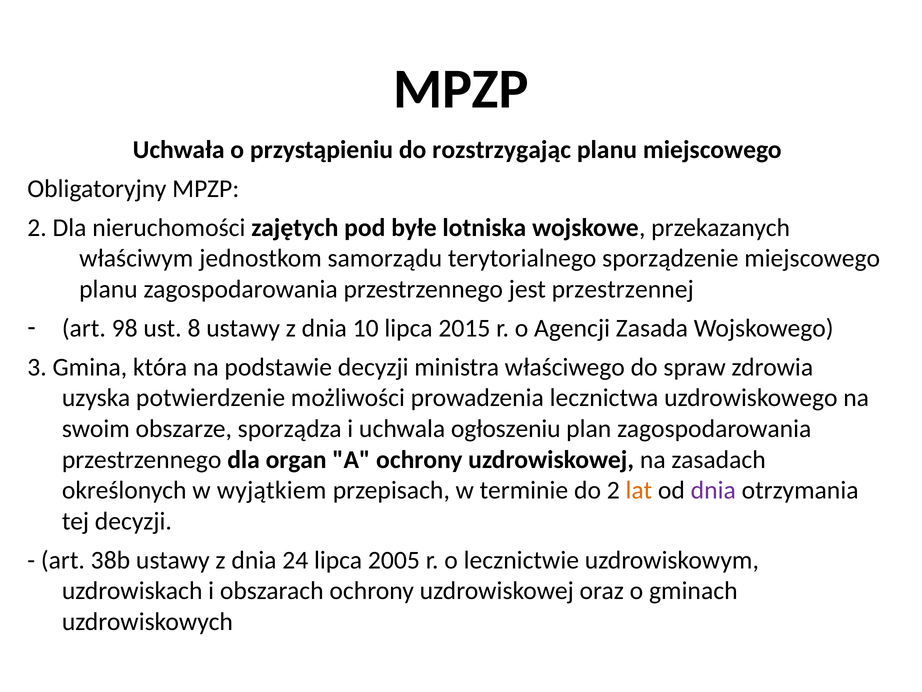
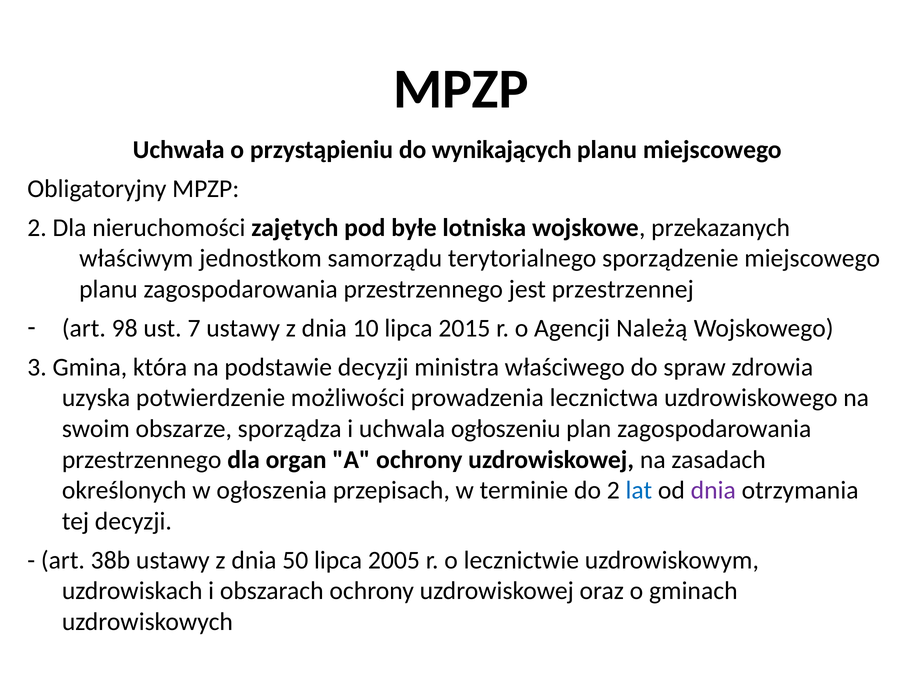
rozstrzygając: rozstrzygając -> wynikających
8: 8 -> 7
Zasada: Zasada -> Należą
wyjątkiem: wyjątkiem -> ogłoszenia
lat colour: orange -> blue
24: 24 -> 50
